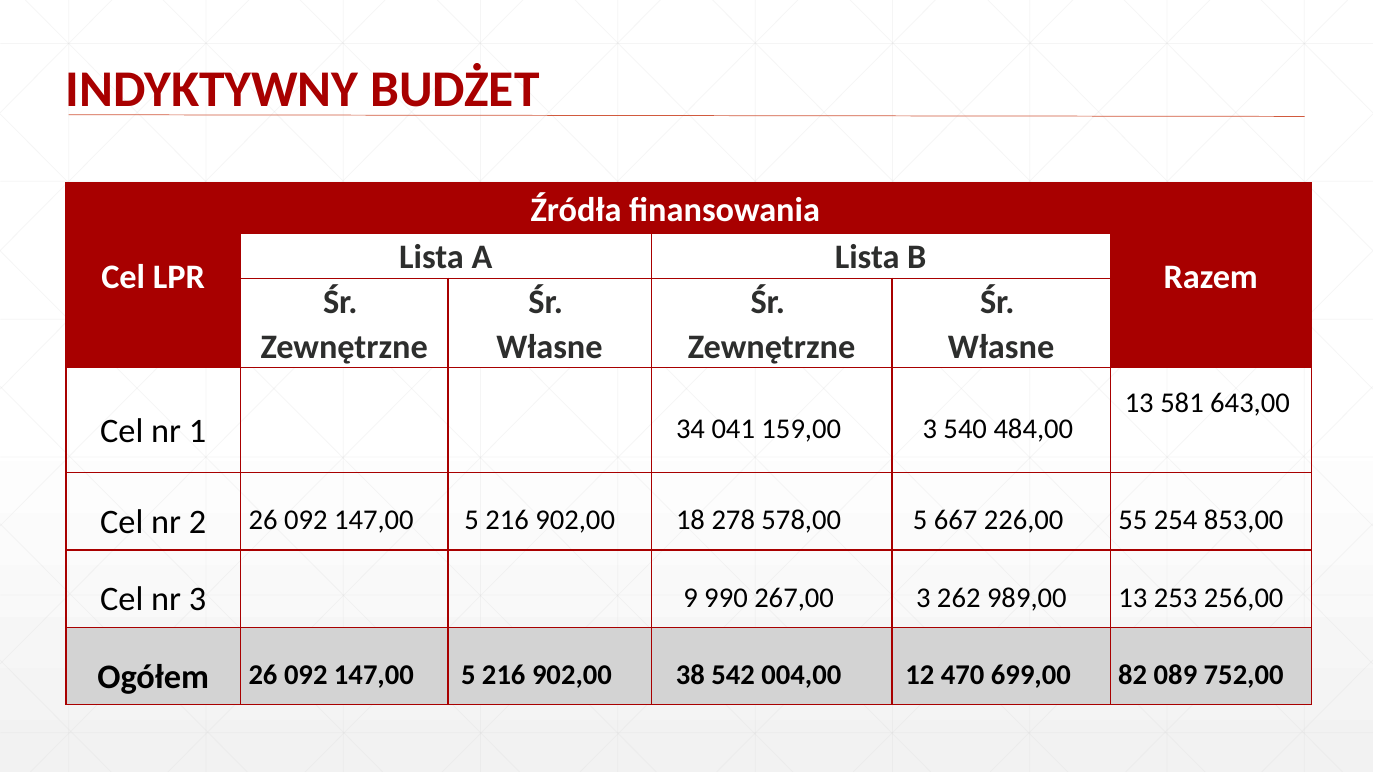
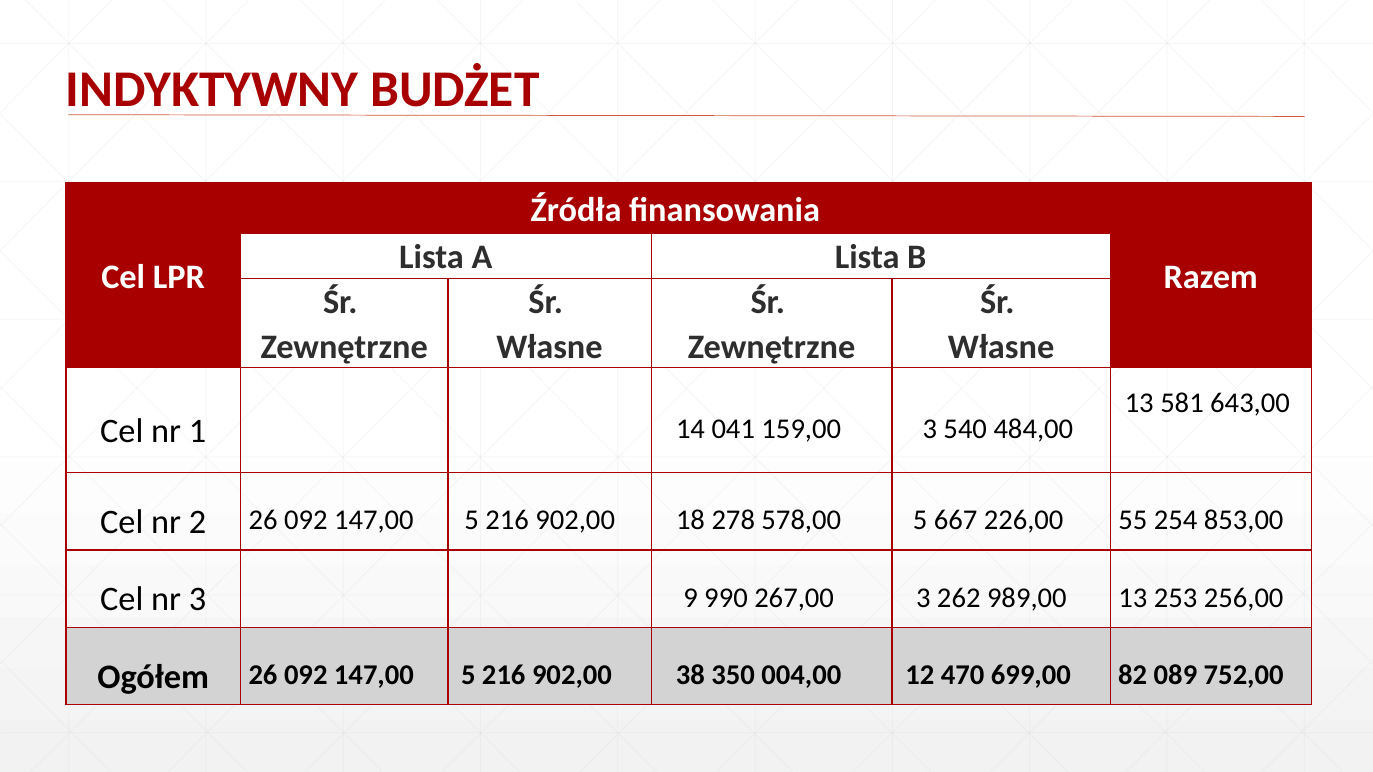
34: 34 -> 14
542: 542 -> 350
